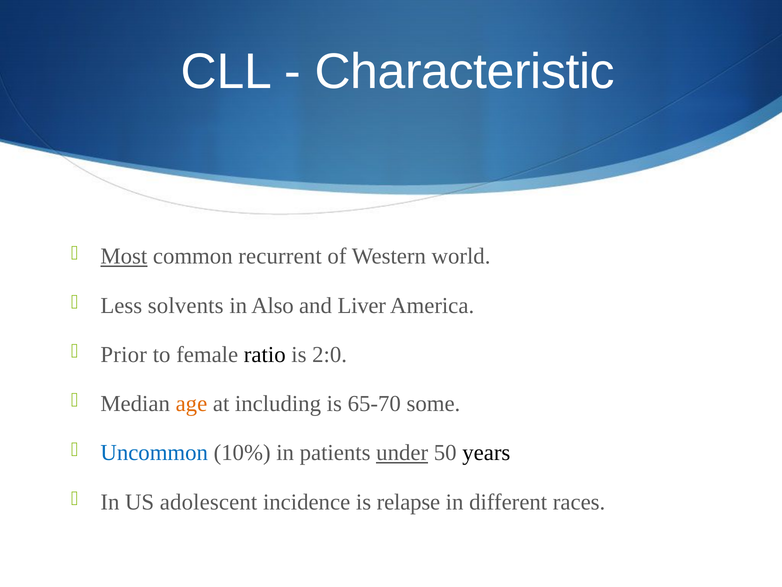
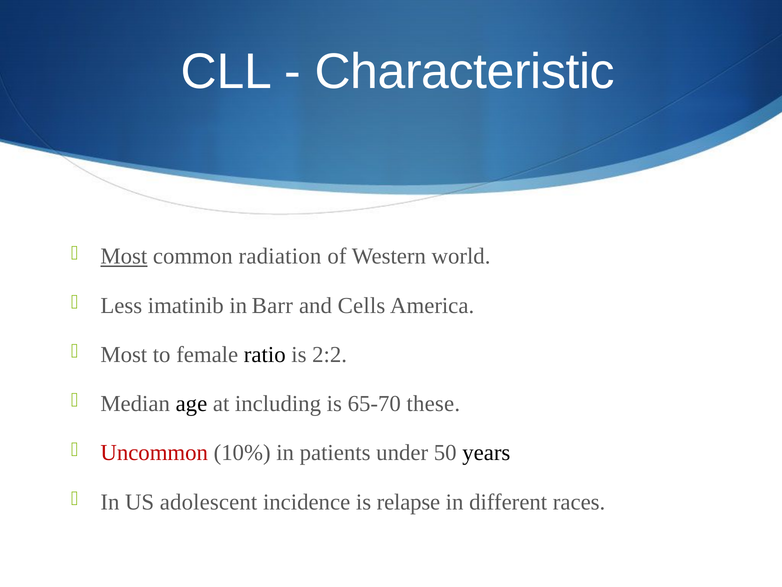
recurrent: recurrent -> radiation
solvents: solvents -> imatinib
Also: Also -> Barr
Liver: Liver -> Cells
Prior at (124, 354): Prior -> Most
2:0: 2:0 -> 2:2
age colour: orange -> black
some: some -> these
Uncommon colour: blue -> red
under underline: present -> none
